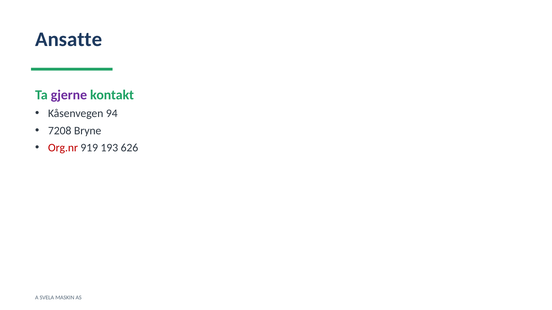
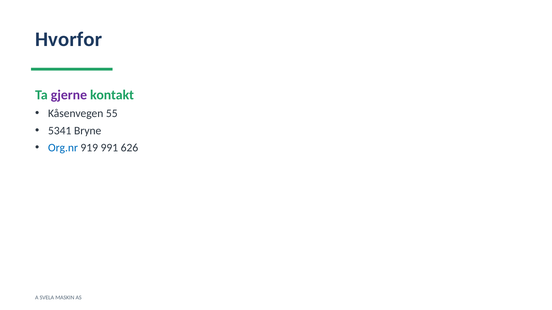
Ansatte: Ansatte -> Hvorfor
94: 94 -> 55
7208: 7208 -> 5341
Org.nr colour: red -> blue
193: 193 -> 991
